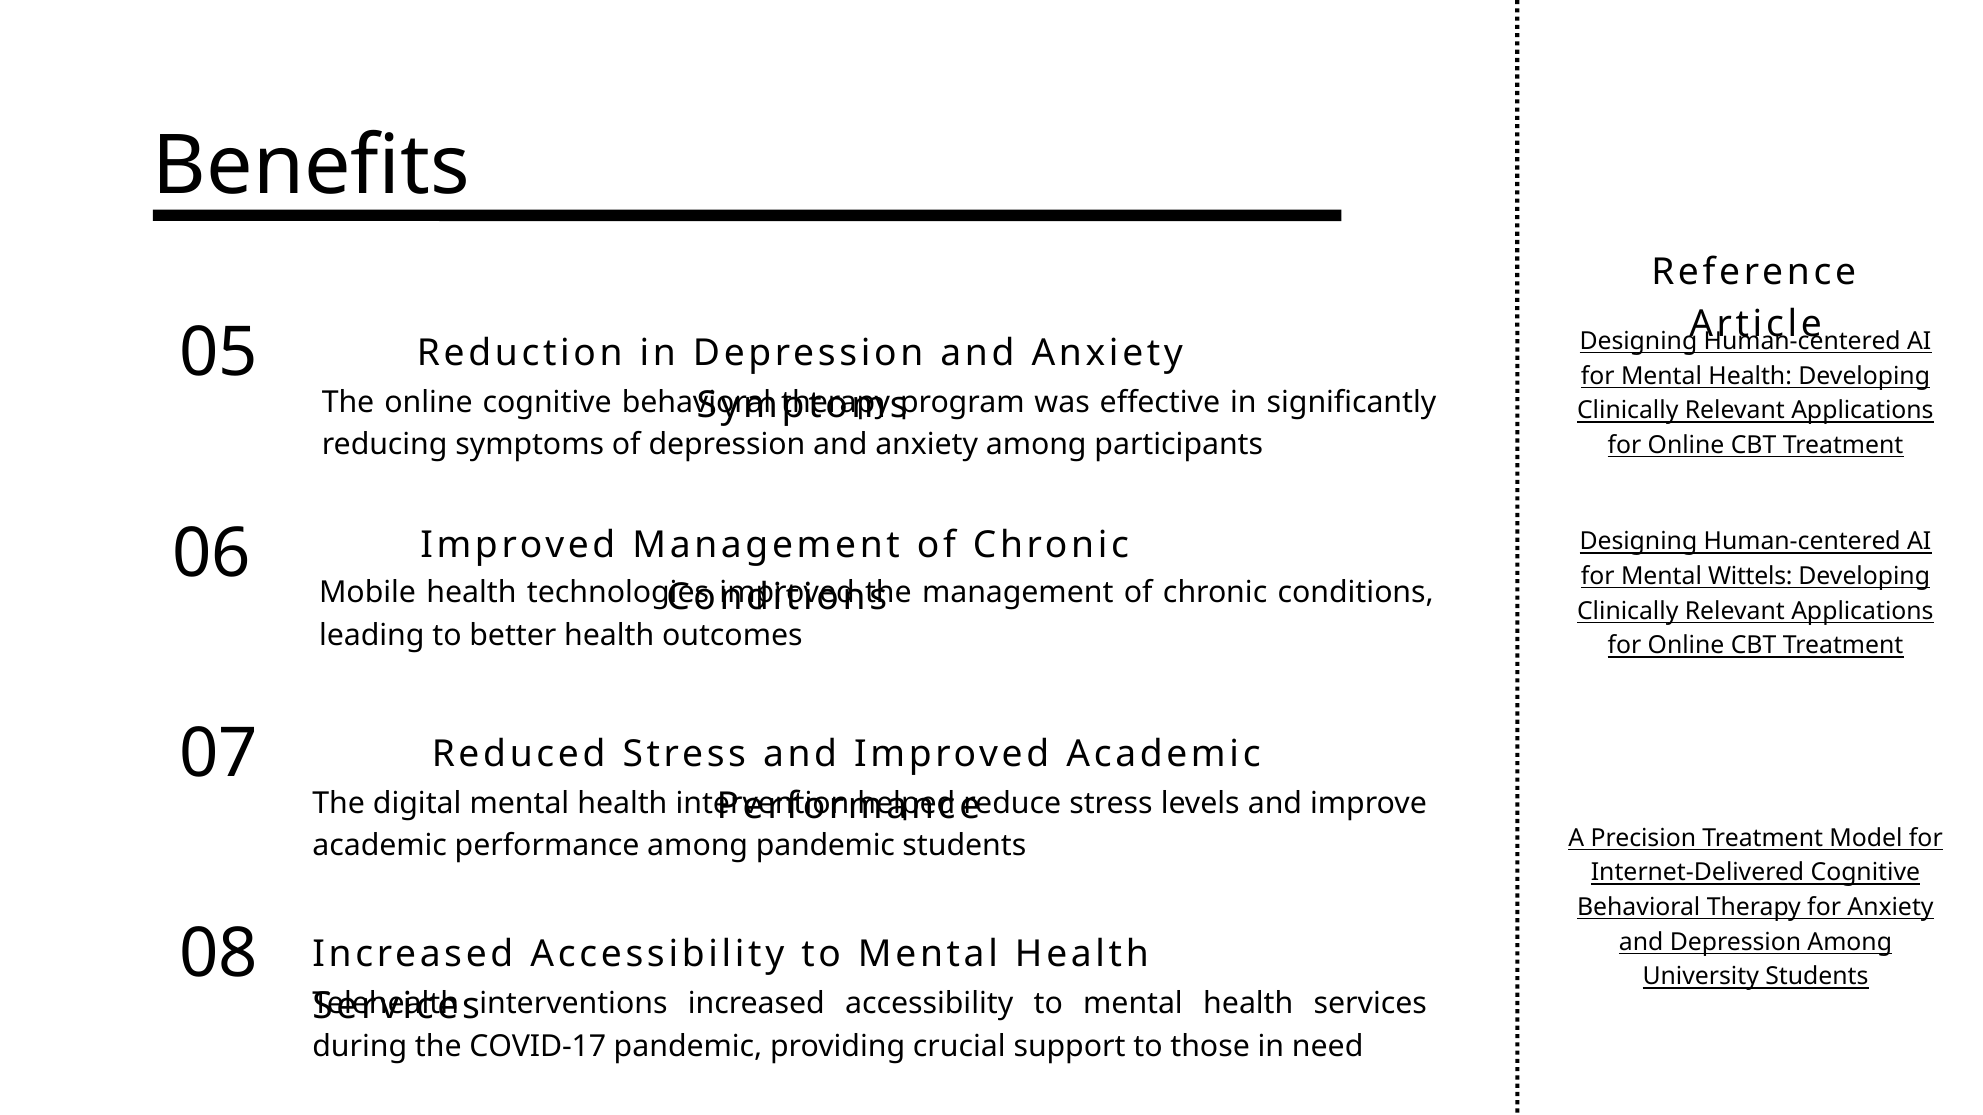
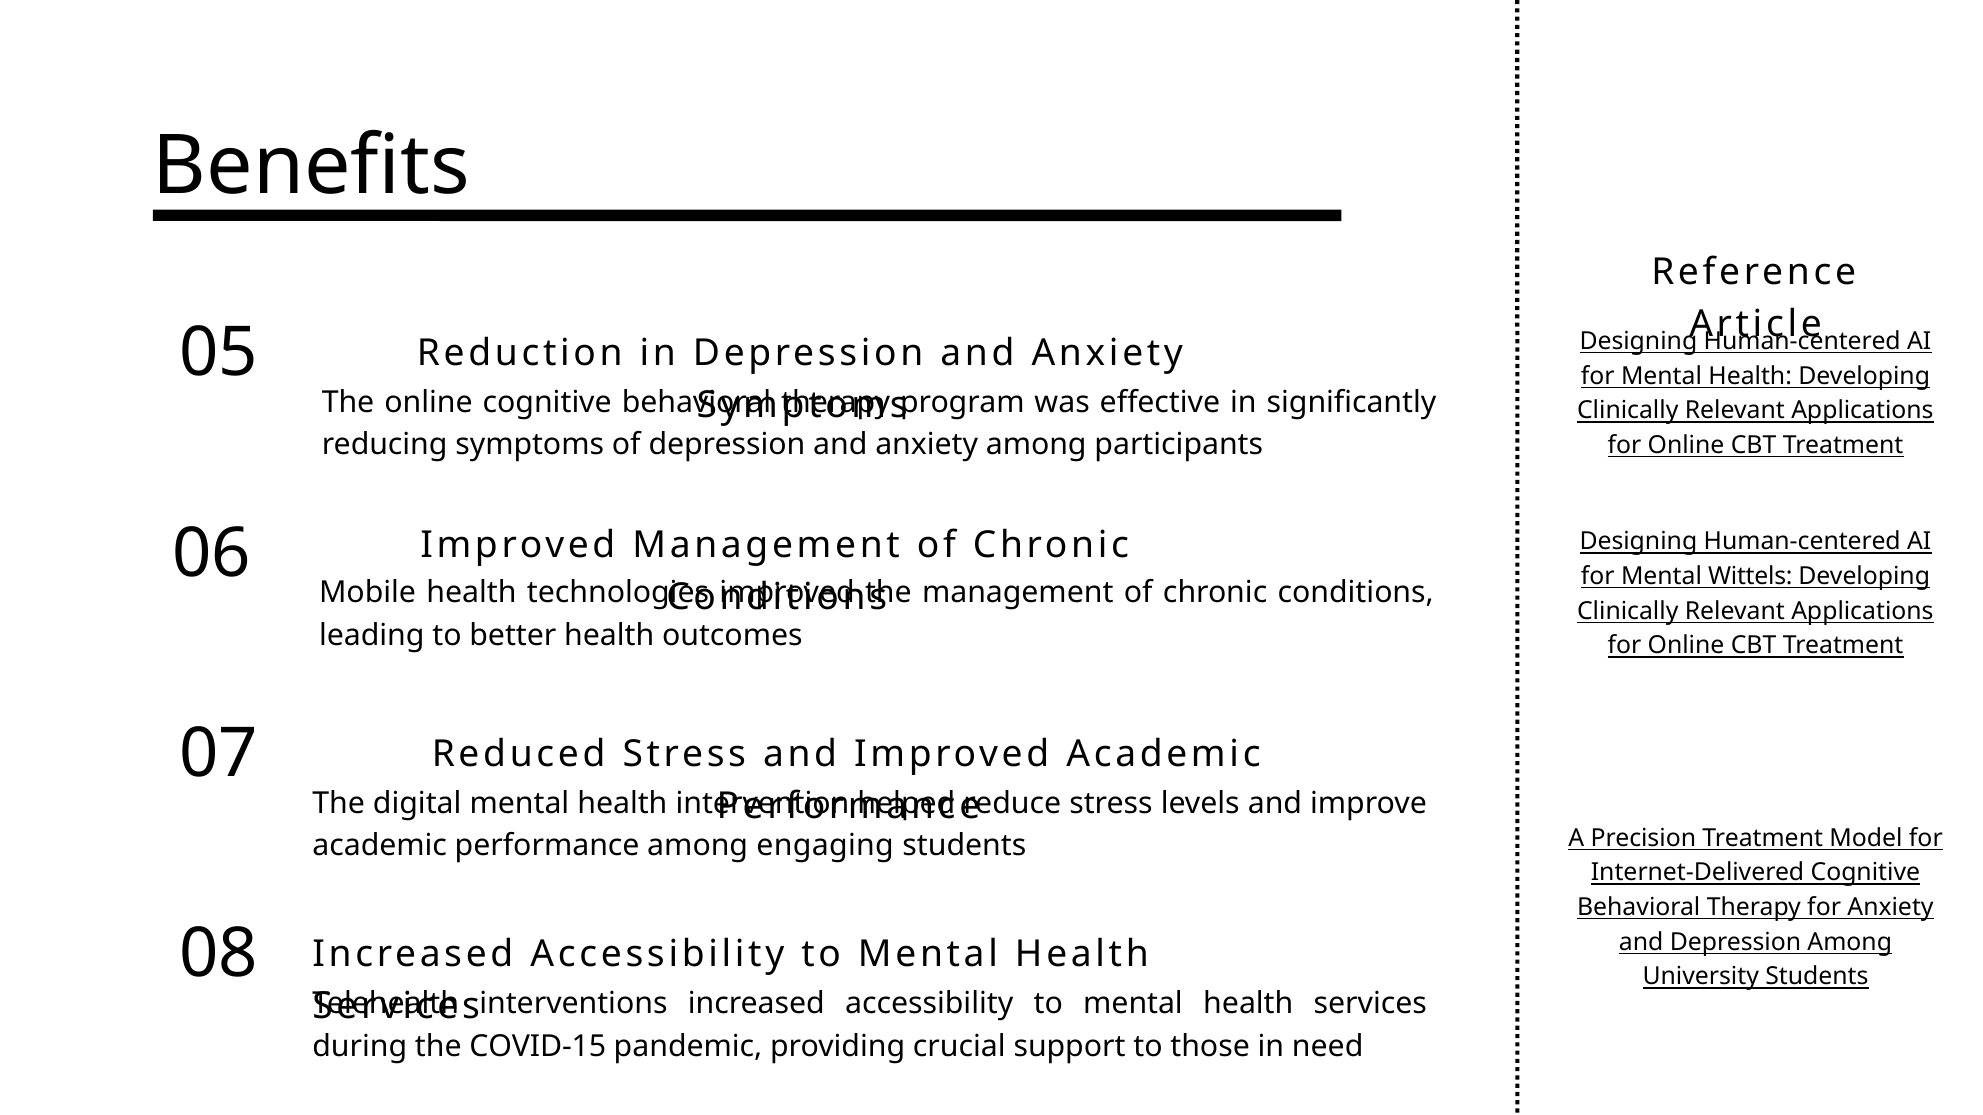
among pandemic: pandemic -> engaging
COVID-17: COVID-17 -> COVID-15
